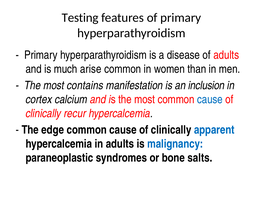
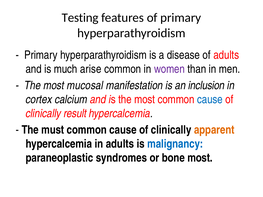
women colour: black -> purple
contains: contains -> mucosal
recur: recur -> result
edge: edge -> must
apparent colour: blue -> orange
bone salts: salts -> most
